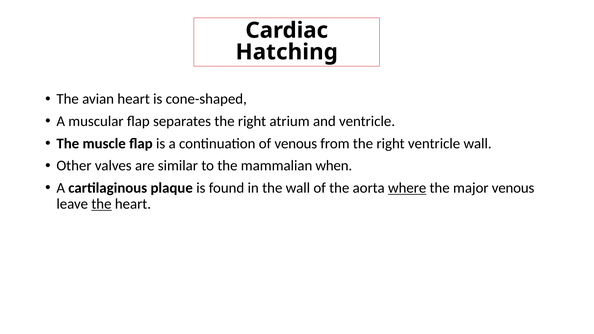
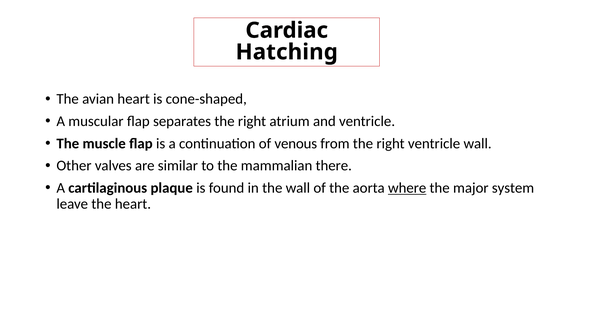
when: when -> there
major venous: venous -> system
the at (101, 204) underline: present -> none
